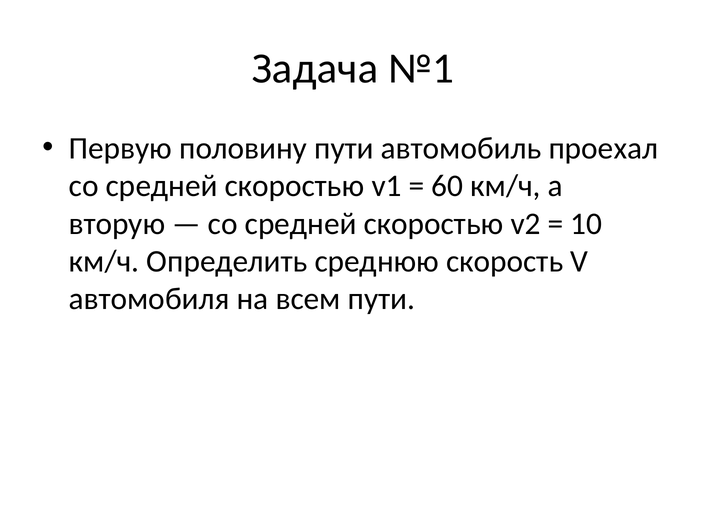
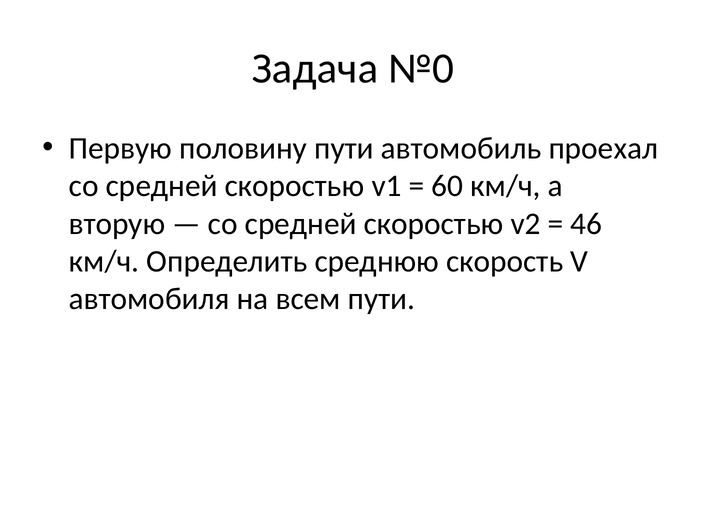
№1: №1 -> №0
10: 10 -> 46
